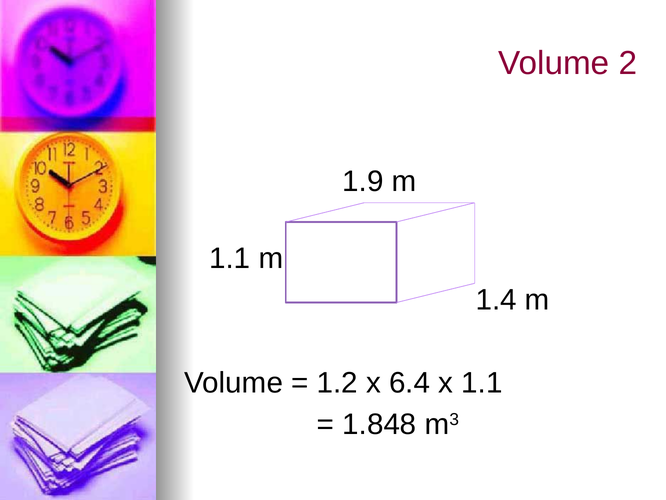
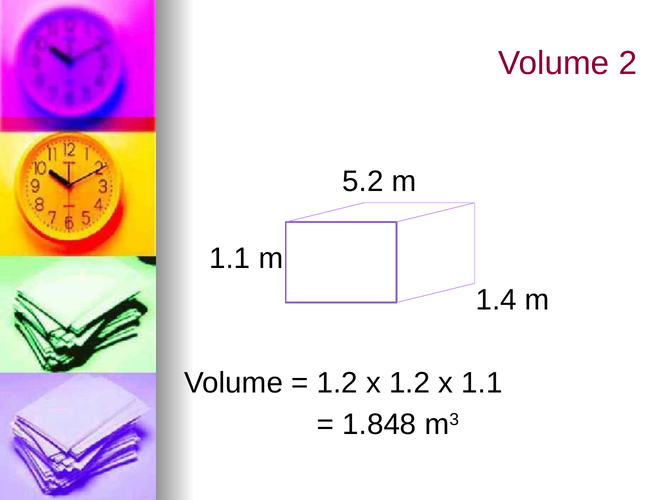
1.9: 1.9 -> 5.2
x 6.4: 6.4 -> 1.2
